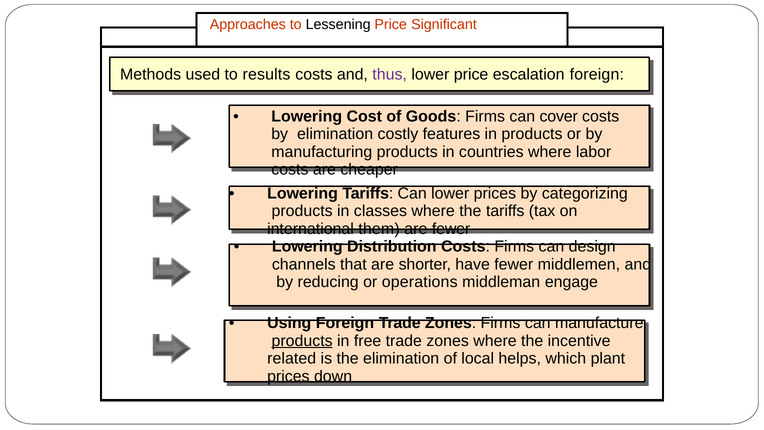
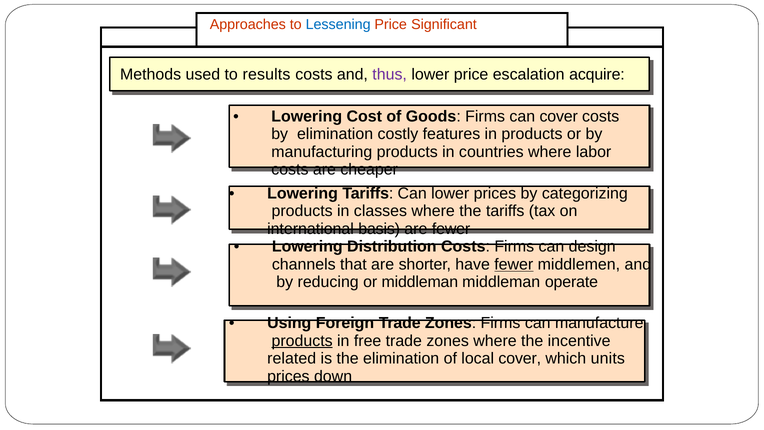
Lessening colour: black -> blue
escalation foreign: foreign -> acquire
them: them -> basis
fewer at (514, 264) underline: none -> present
or operations: operations -> middleman
engage: engage -> operate
local helps: helps -> cover
plant: plant -> units
